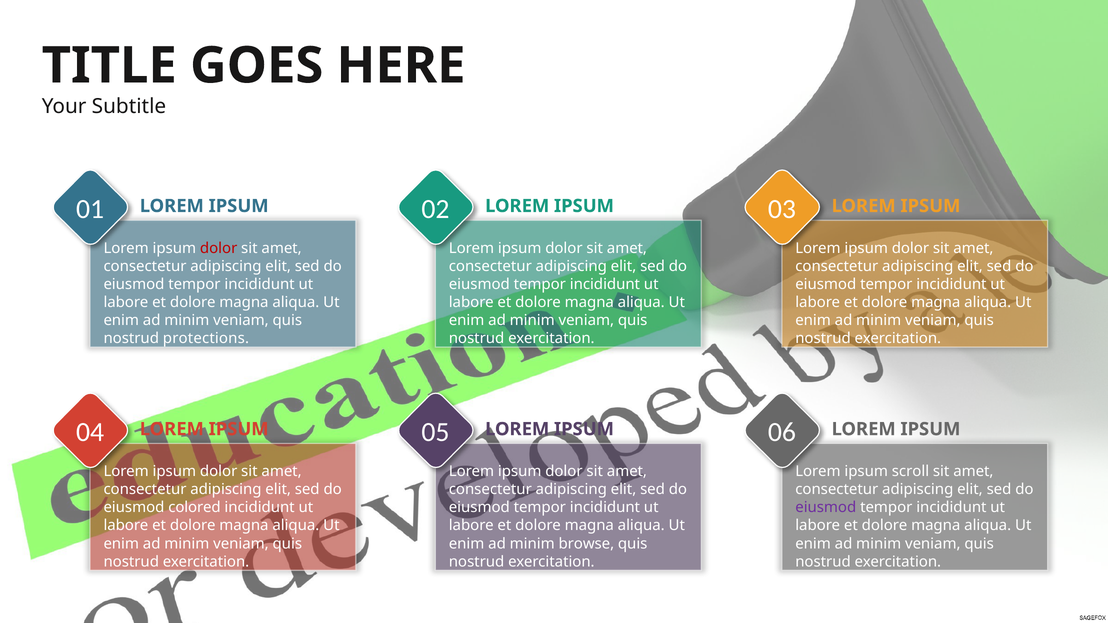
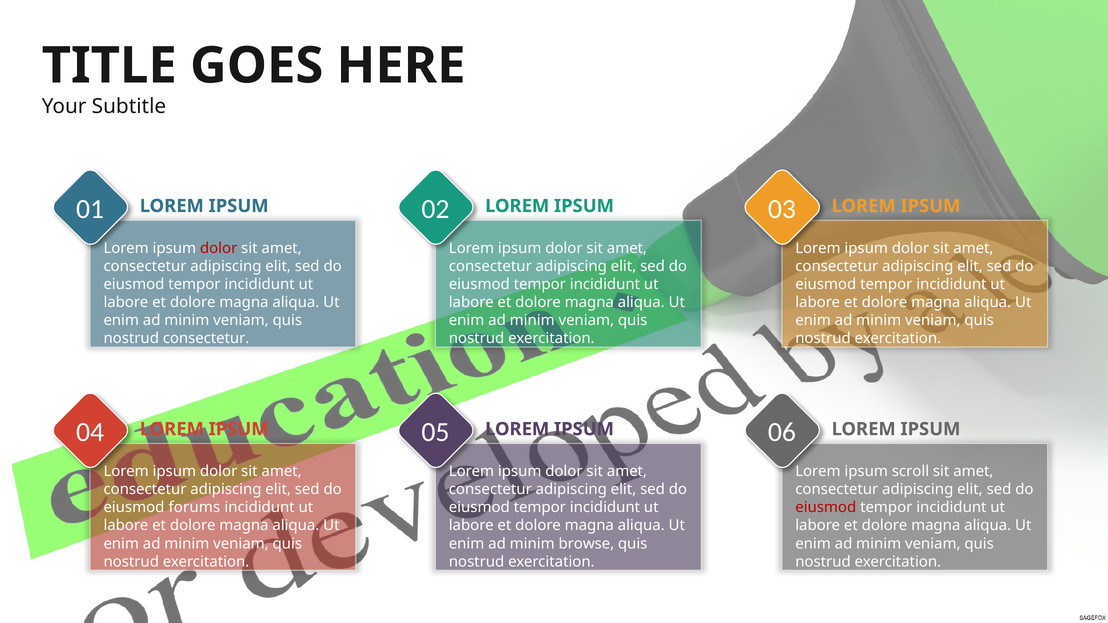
nostrud protections: protections -> consectetur
colored: colored -> forums
eiusmod at (826, 508) colour: purple -> red
